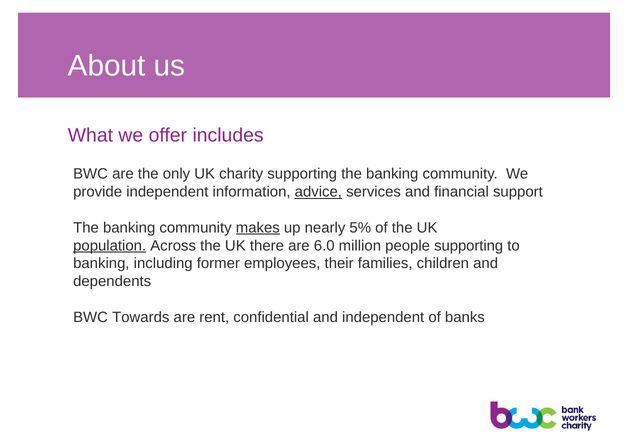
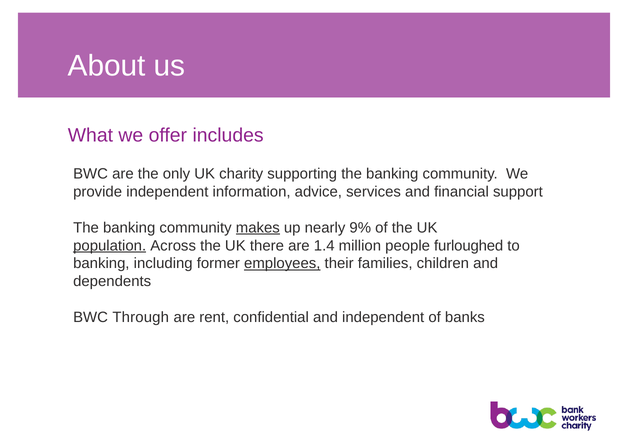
advice underline: present -> none
5%: 5% -> 9%
6.0: 6.0 -> 1.4
people supporting: supporting -> furloughed
employees underline: none -> present
Towards: Towards -> Through
